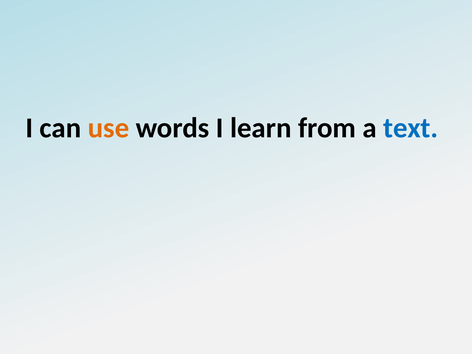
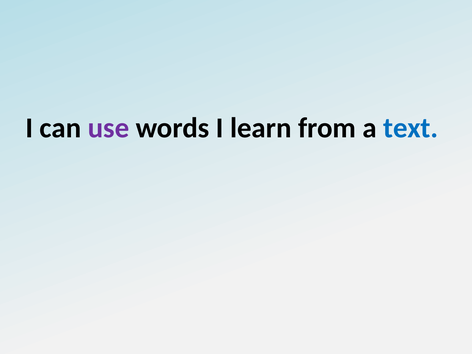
use colour: orange -> purple
